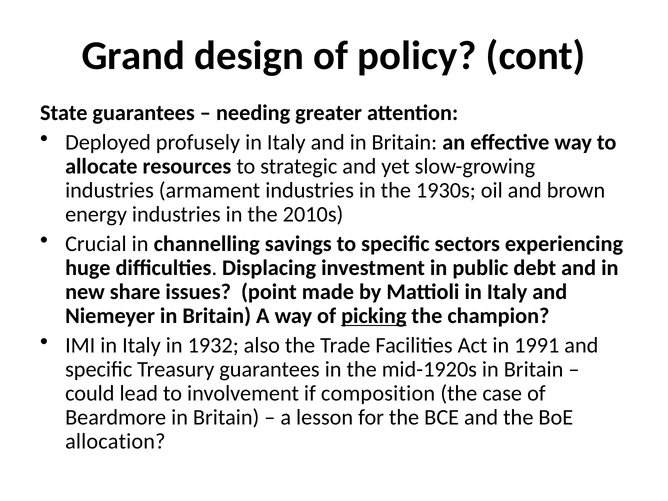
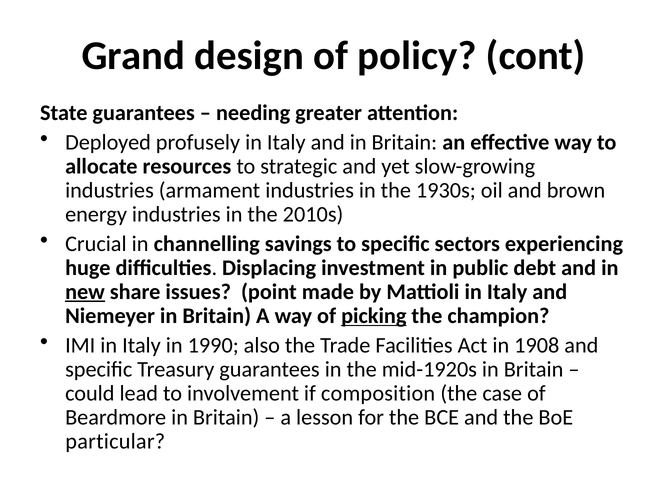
new underline: none -> present
1932: 1932 -> 1990
1991: 1991 -> 1908
allocation: allocation -> particular
